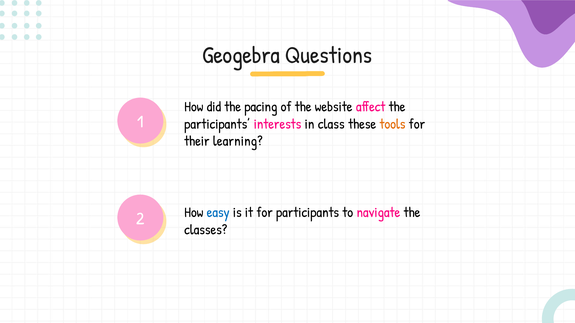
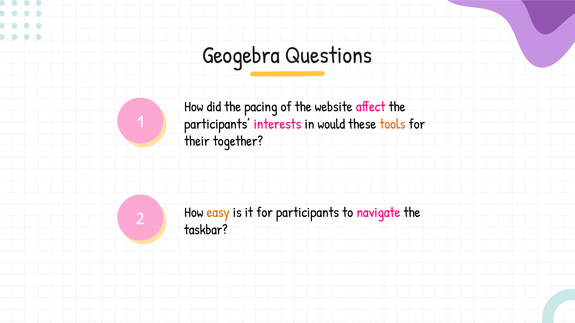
class: class -> would
learning: learning -> together
easy colour: blue -> orange
classes: classes -> taskbar
